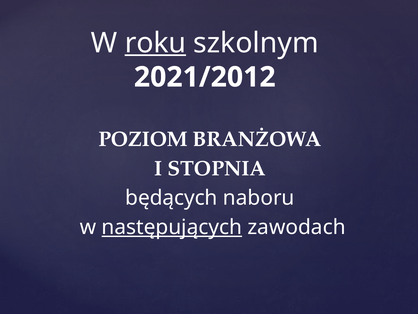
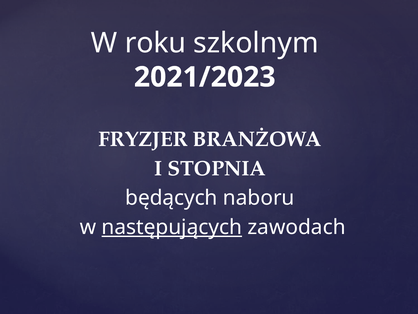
roku underline: present -> none
2021/2012: 2021/2012 -> 2021/2023
POZIOM: POZIOM -> FRYZJER
